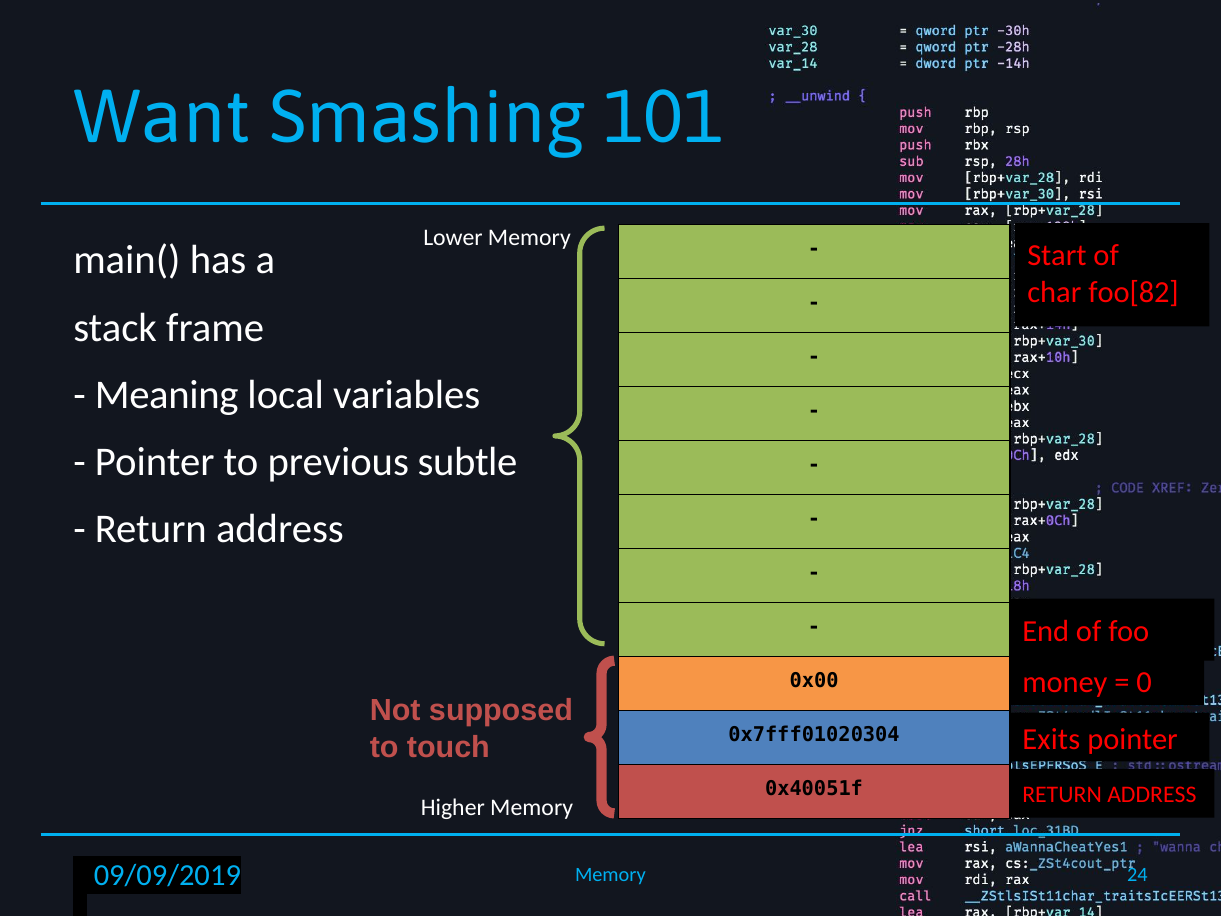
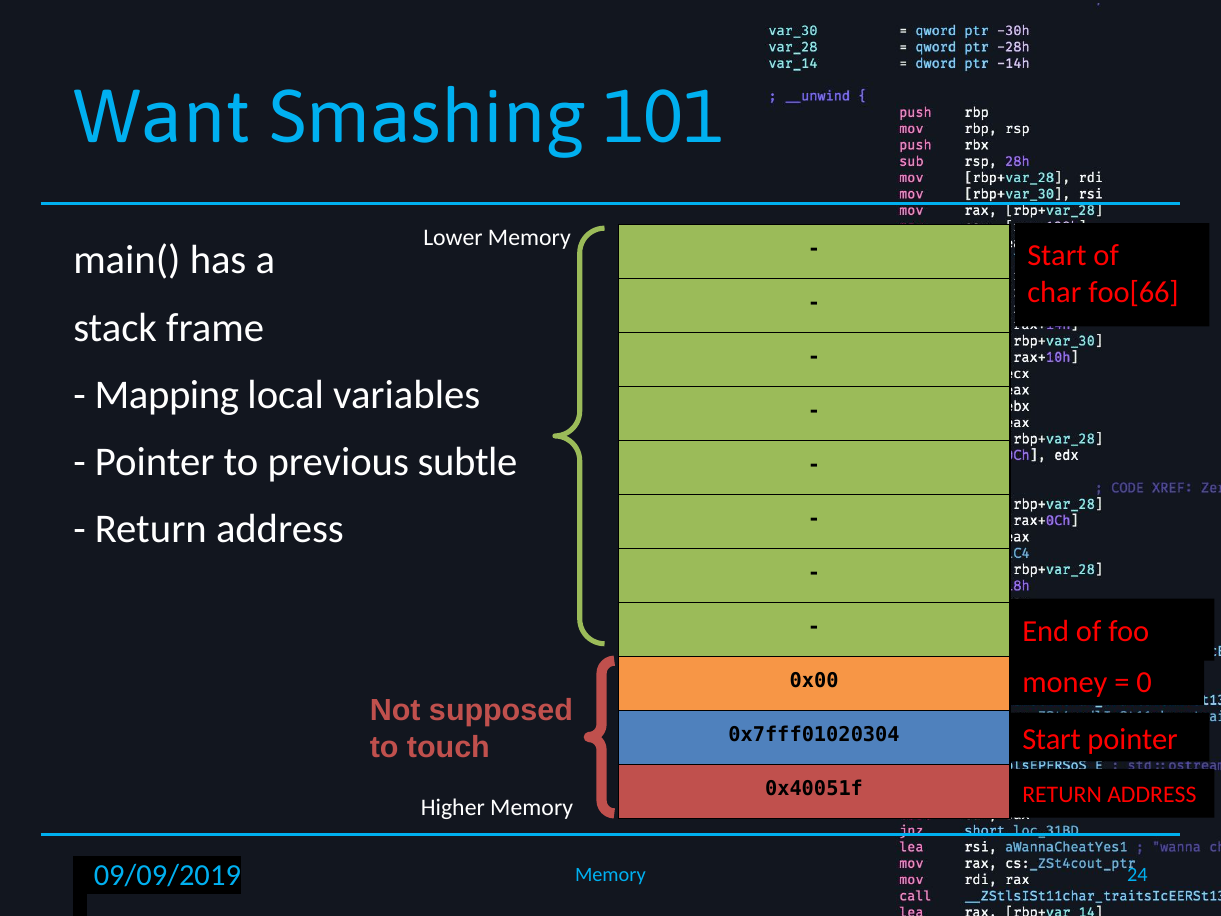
foo[82: foo[82 -> foo[66
Meaning: Meaning -> Mapping
Exits at (1051, 739): Exits -> Start
